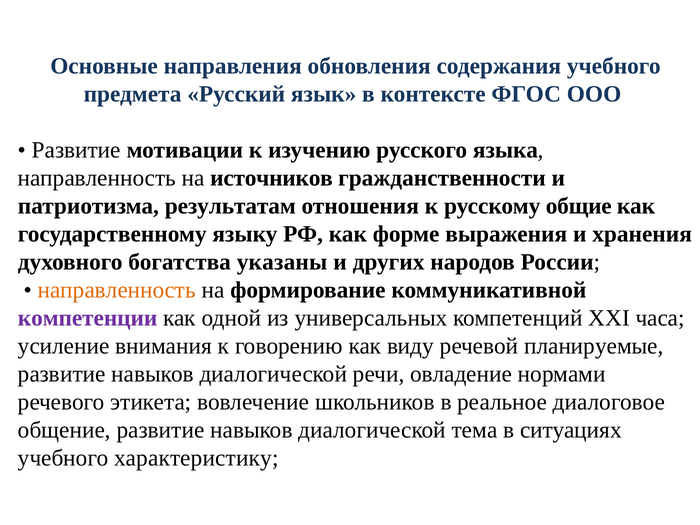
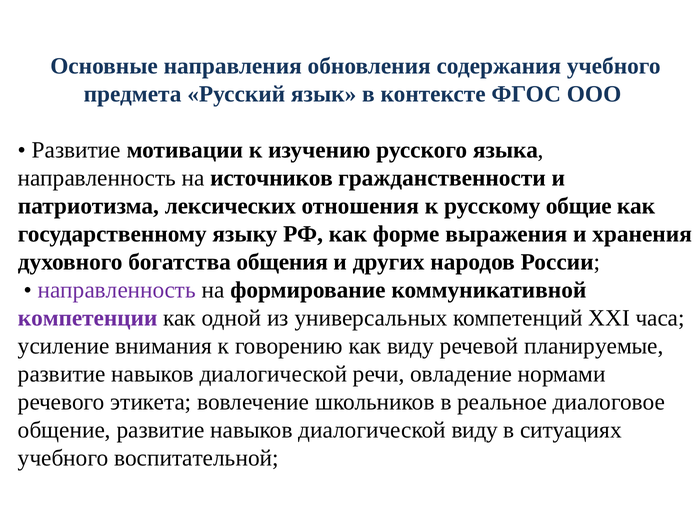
результатам: результатам -> лексических
указаны: указаны -> общения
направленность at (117, 290) colour: orange -> purple
диалогической тема: тема -> виду
характеристику: характеристику -> воспитательной
